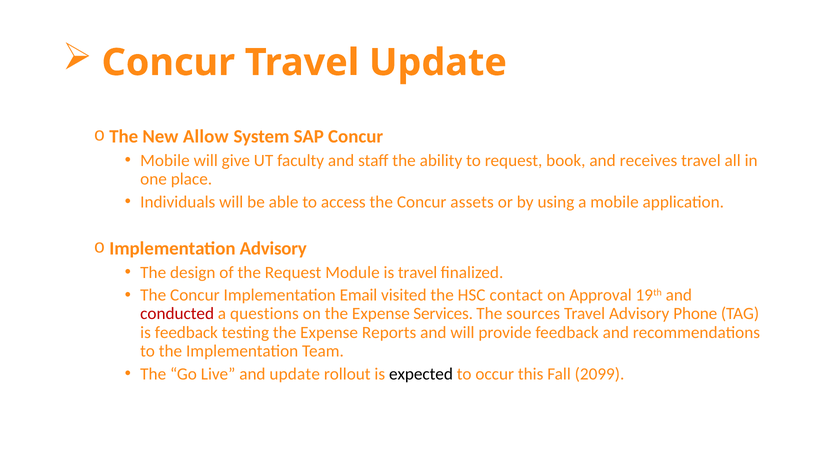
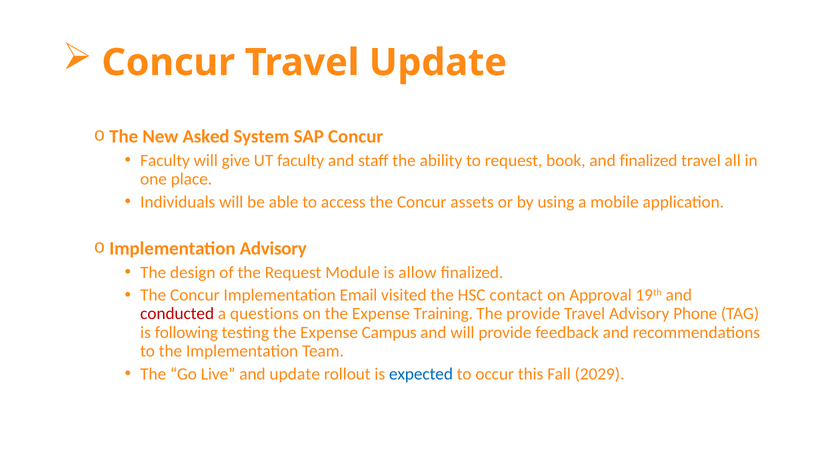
Allow: Allow -> Asked
Mobile at (165, 161): Mobile -> Faculty
and receives: receives -> finalized
is travel: travel -> allow
Services: Services -> Training
The sources: sources -> provide
is feedback: feedback -> following
Reports: Reports -> Campus
expected colour: black -> blue
2099: 2099 -> 2029
